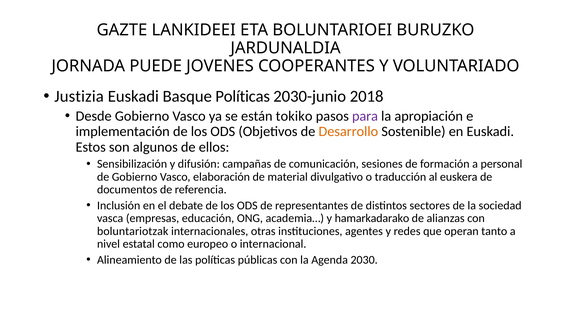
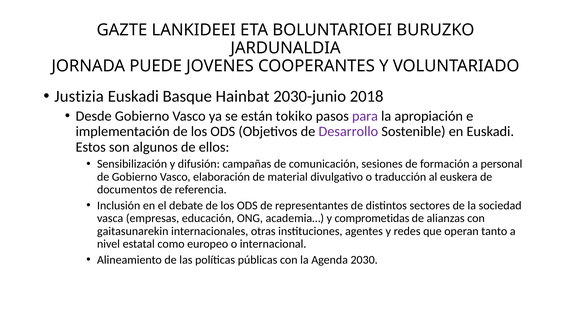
Basque Políticas: Políticas -> Hainbat
Desarrollo colour: orange -> purple
hamarkadarako: hamarkadarako -> comprometidas
boluntariotzak: boluntariotzak -> gaitasunarekin
